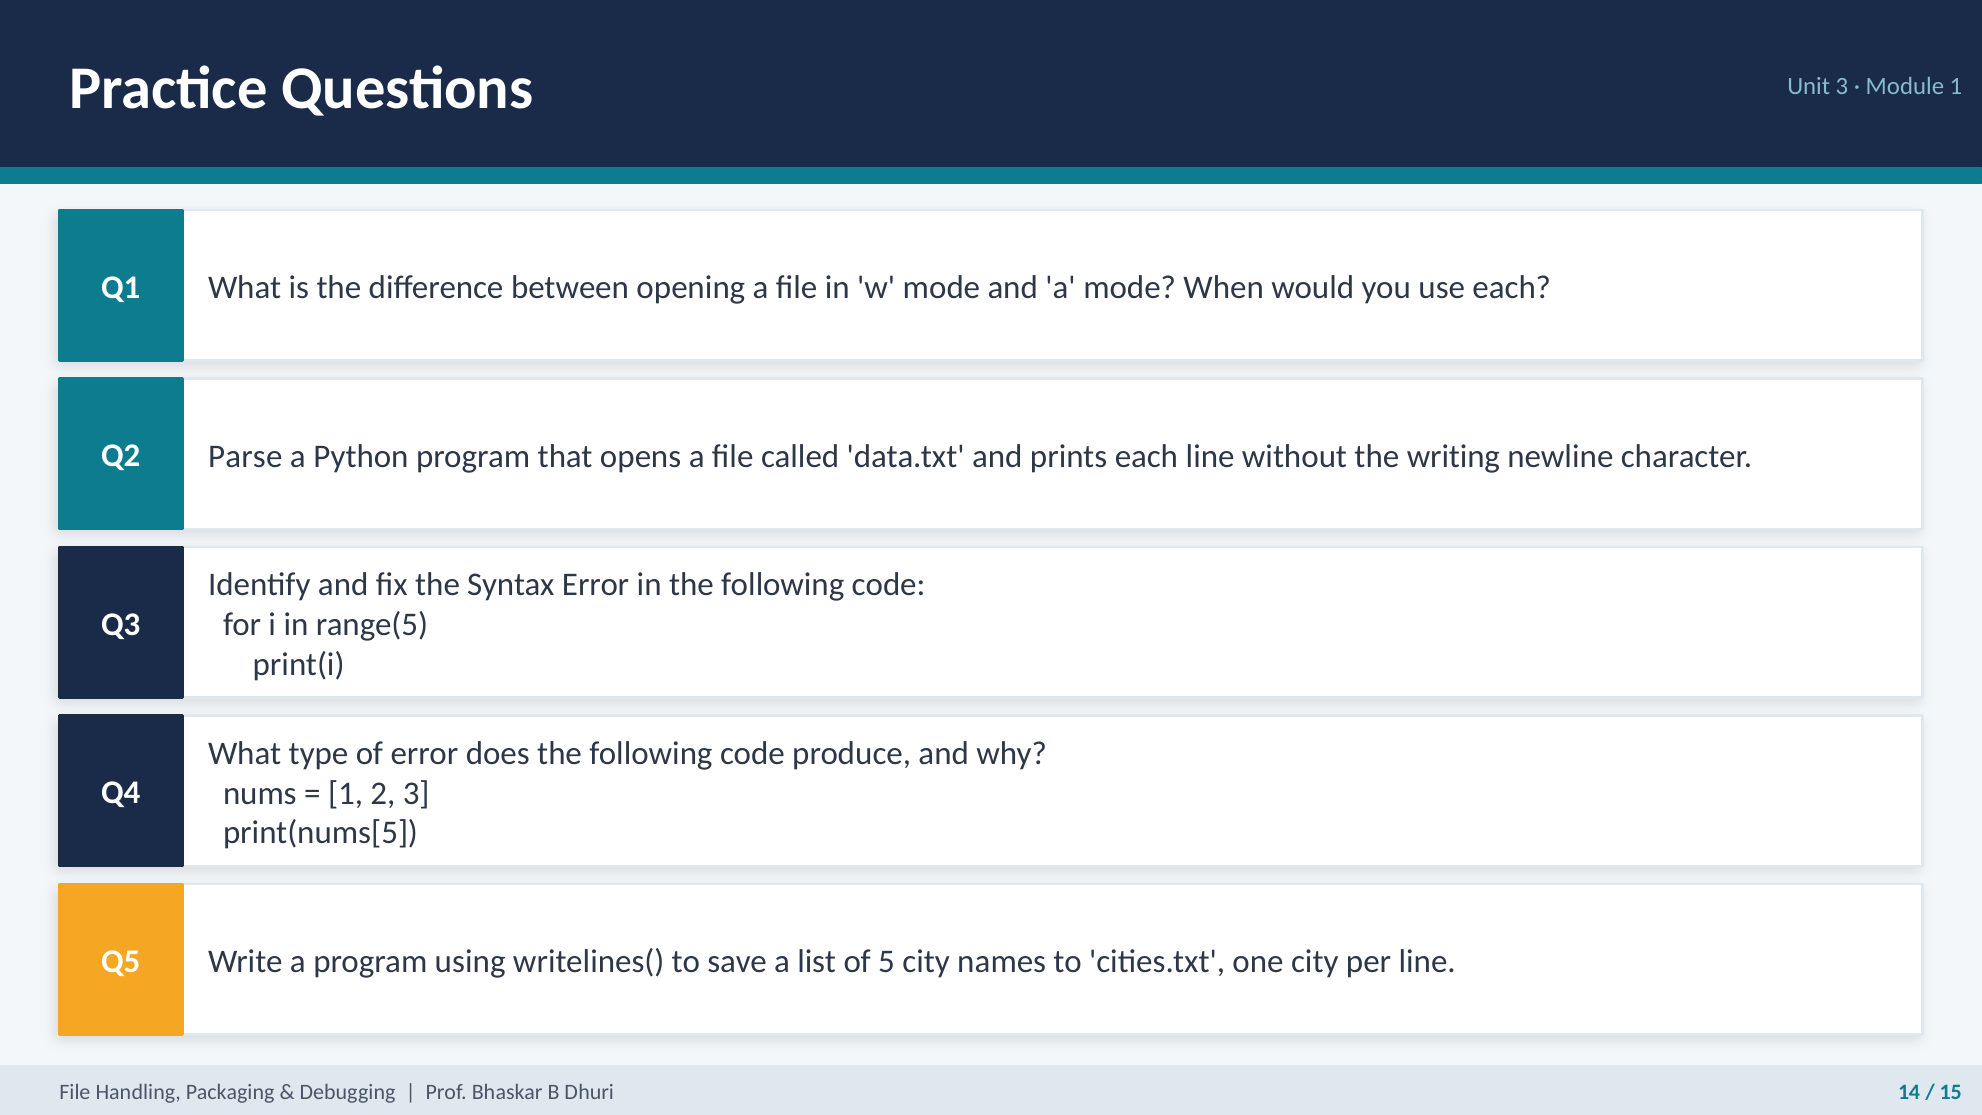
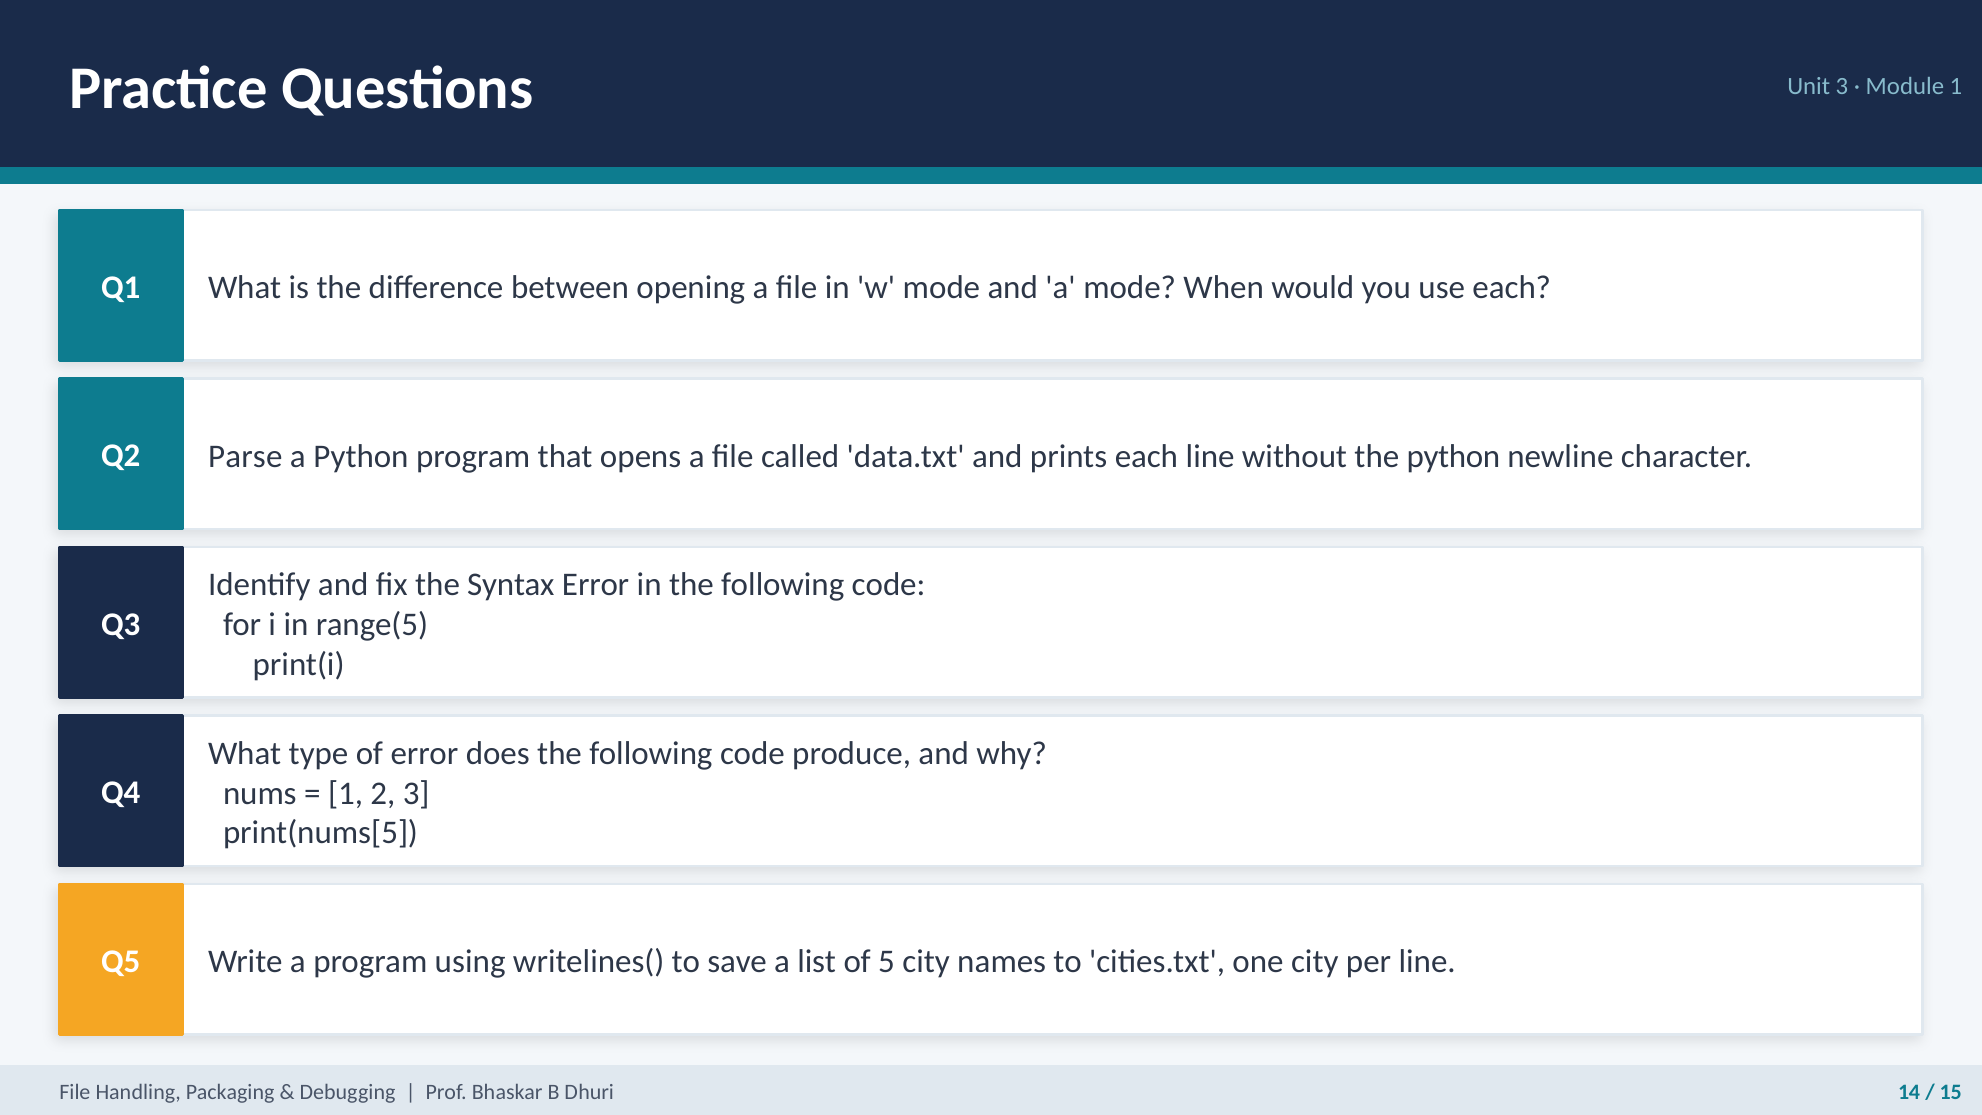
the writing: writing -> python
